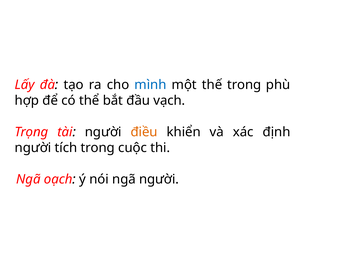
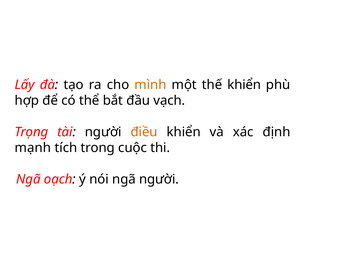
mình colour: blue -> orange
thế trong: trong -> khiển
người at (33, 148): người -> mạnh
